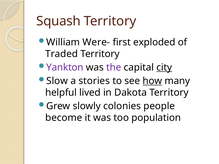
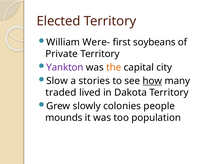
Squash: Squash -> Elected
exploded: exploded -> soybeans
Traded: Traded -> Private
the colour: purple -> orange
city underline: present -> none
helpful: helpful -> traded
become: become -> mounds
